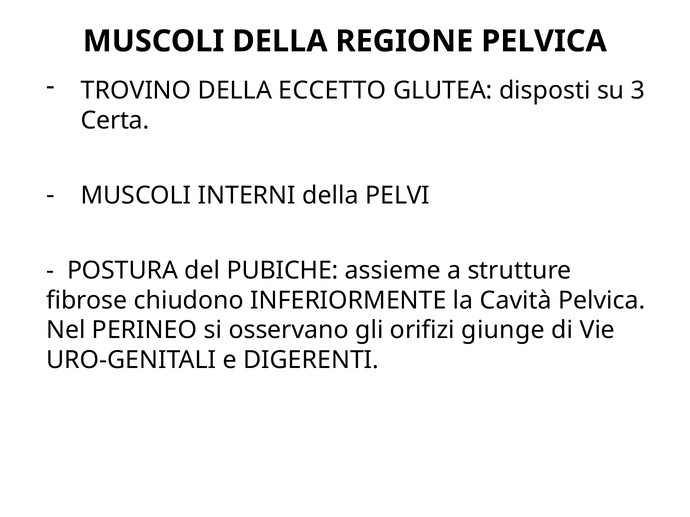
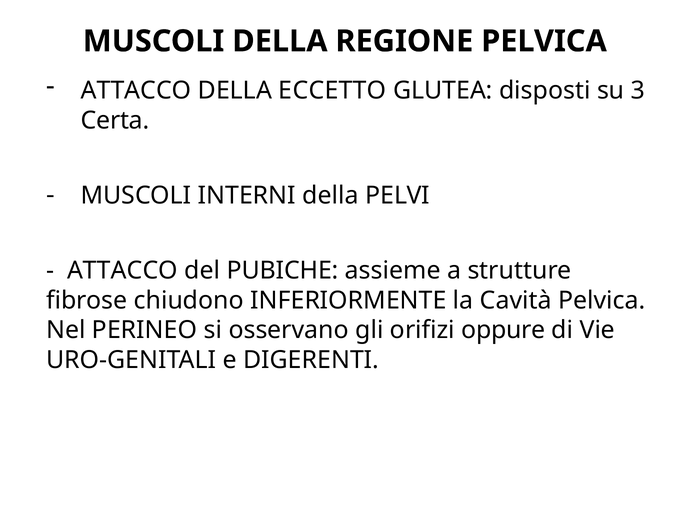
TROVINO at (136, 91): TROVINO -> ATTACCO
POSTURA at (122, 271): POSTURA -> ATTACCO
giunge: giunge -> oppure
